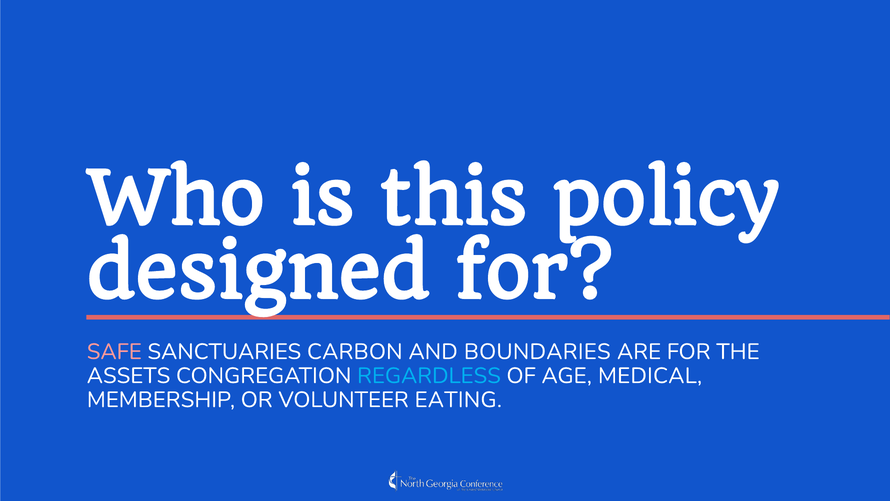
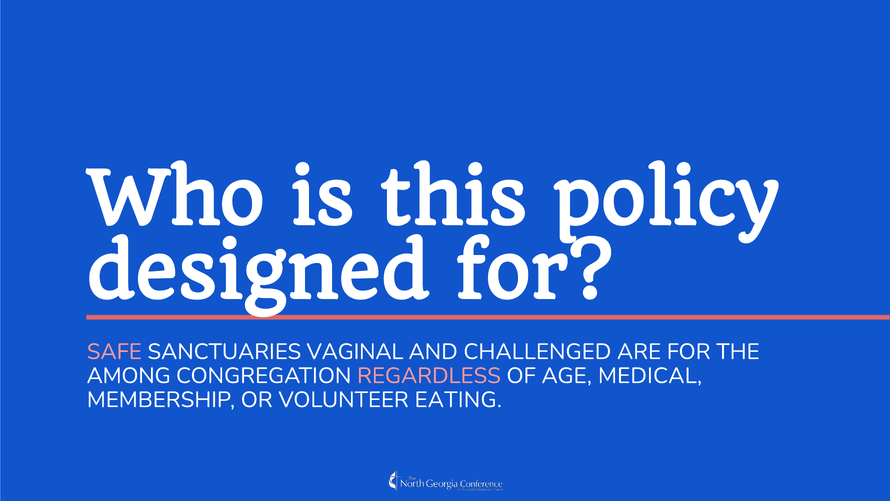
CARBON: CARBON -> VAGINAL
BOUNDARIES: BOUNDARIES -> CHALLENGED
ASSETS: ASSETS -> AMONG
REGARDLESS colour: light blue -> pink
